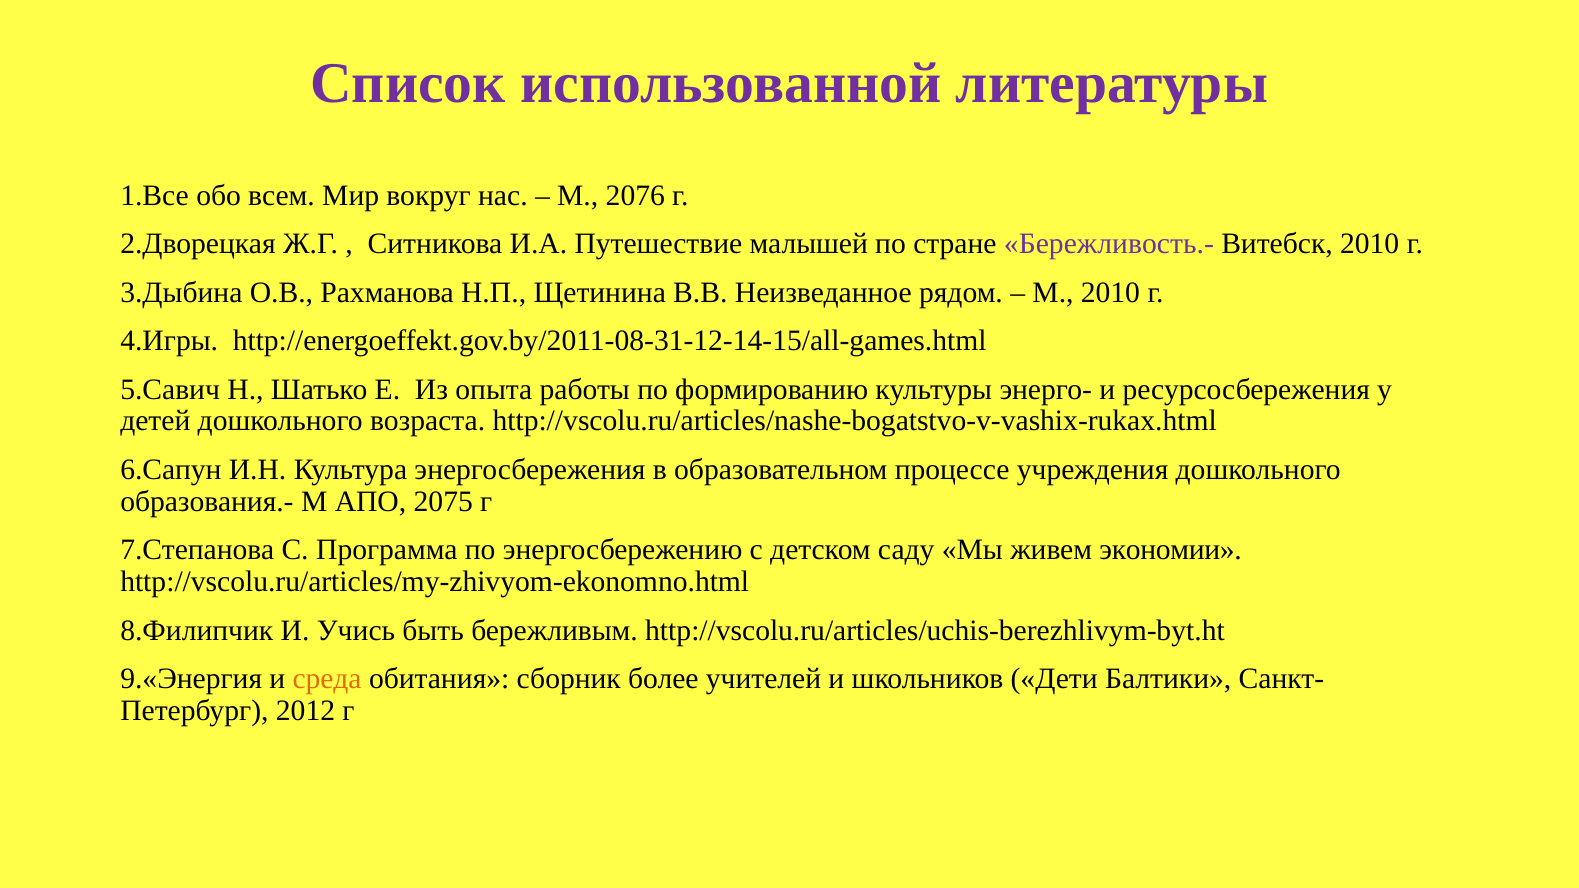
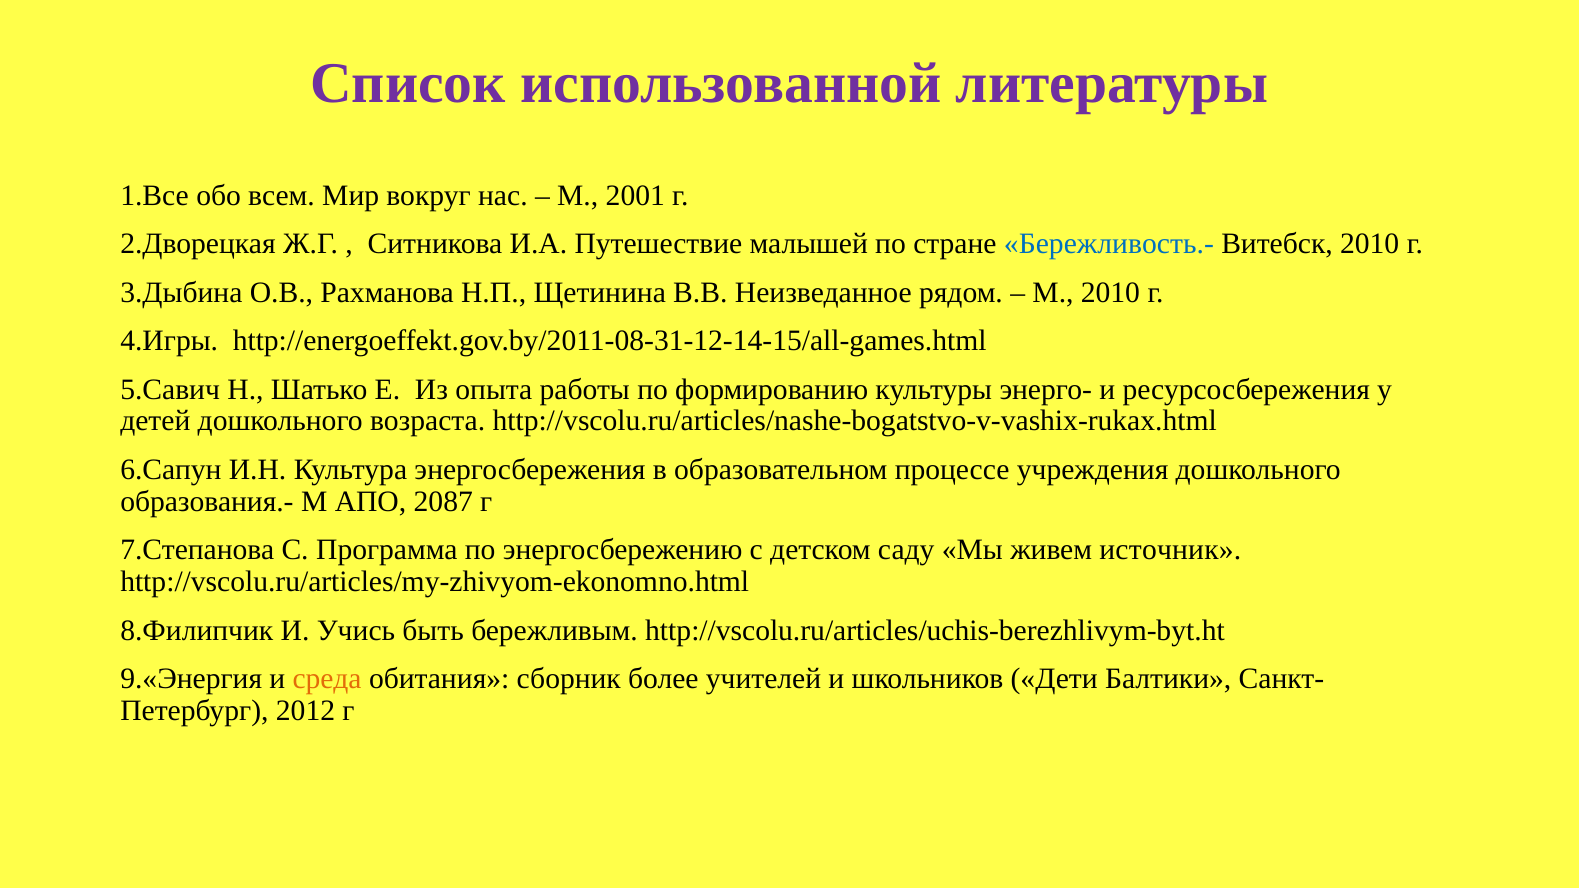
2076: 2076 -> 2001
Бережливость.- colour: purple -> blue
2075: 2075 -> 2087
экономии: экономии -> источник
